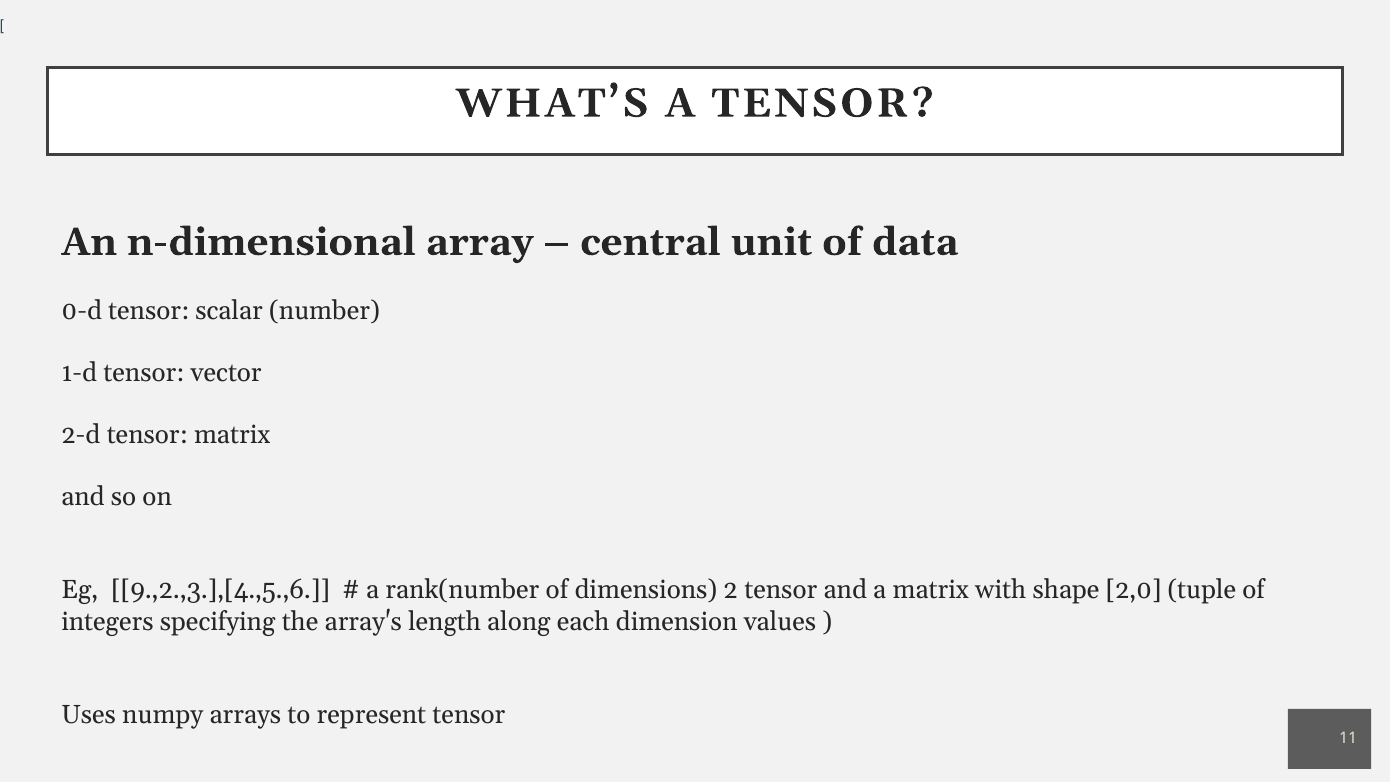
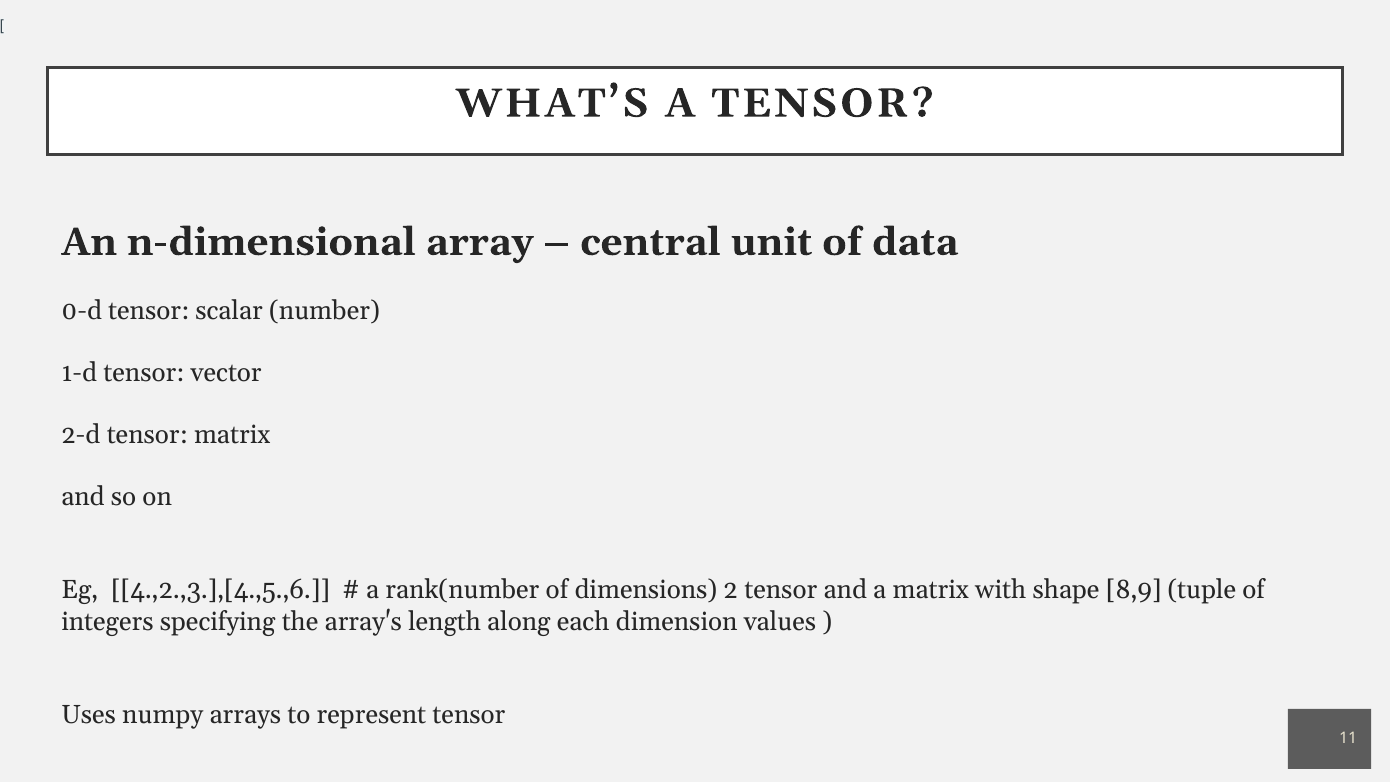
9.,2.,3.],[4.,5.,6: 9.,2.,3.],[4.,5.,6 -> 4.,2.,3.],[4.,5.,6
2,0: 2,0 -> 8,9
